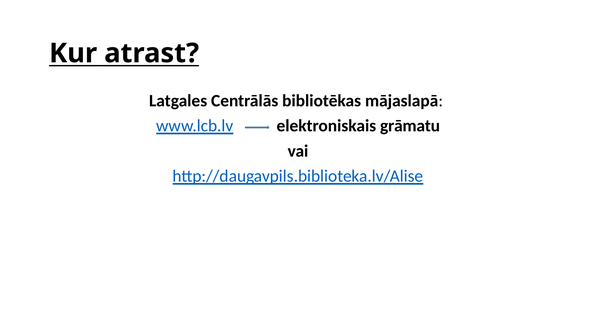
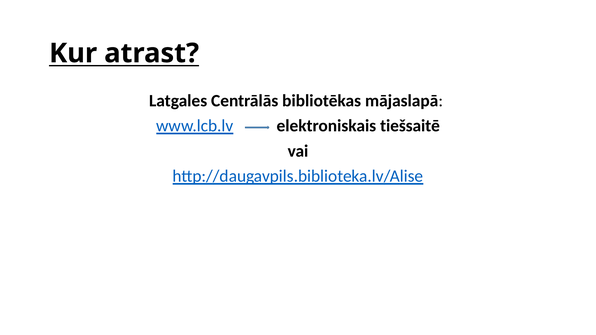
grāmatu: grāmatu -> tiešsaitē
